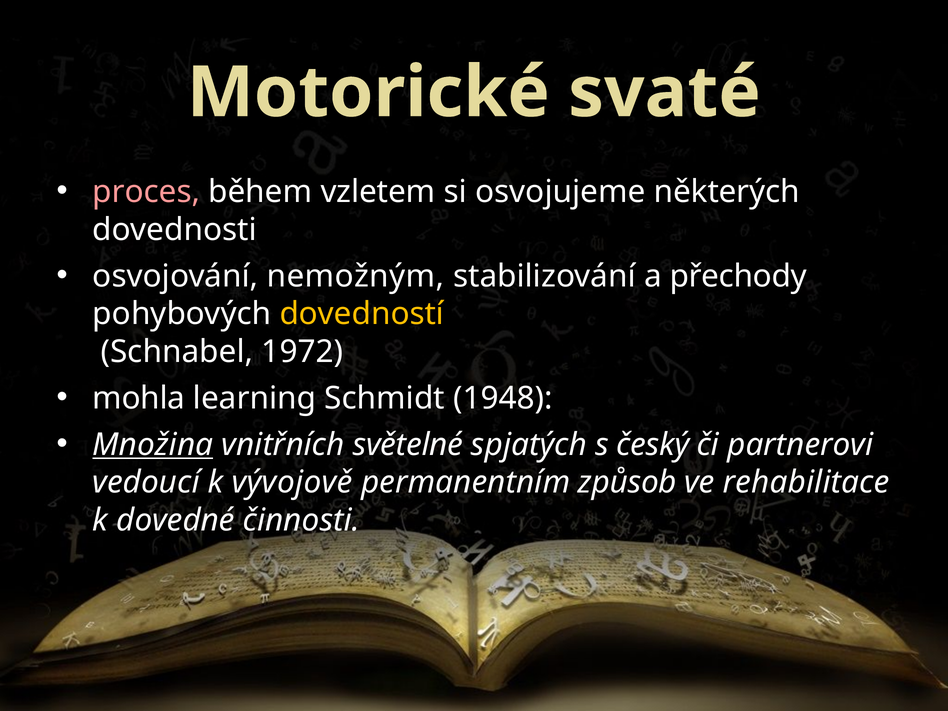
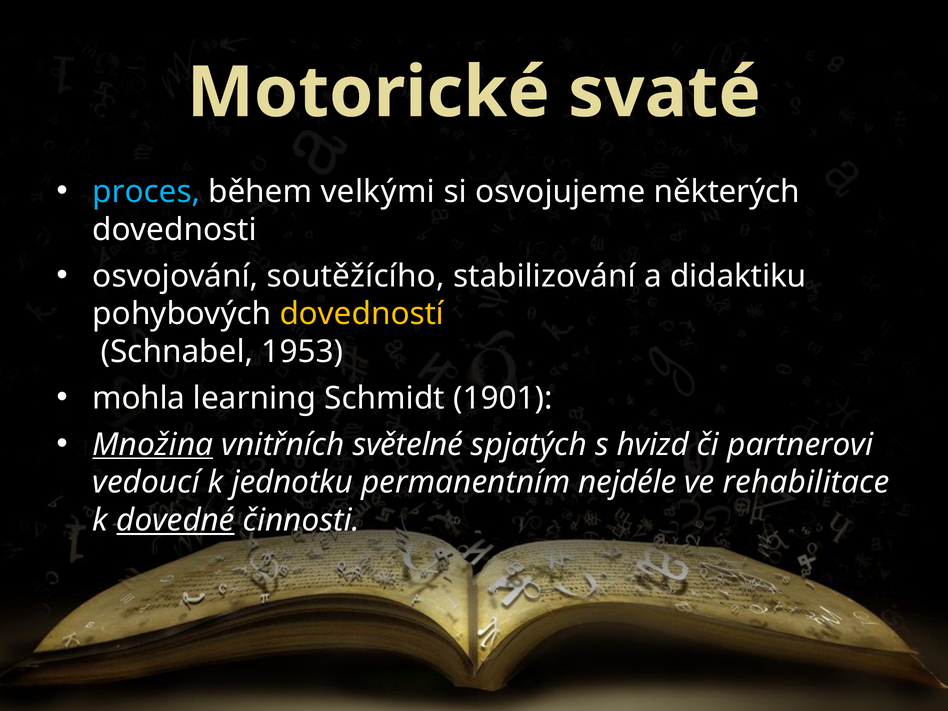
proces colour: pink -> light blue
vzletem: vzletem -> velkými
nemožným: nemožným -> soutěžícího
přechody: přechody -> didaktiku
1972: 1972 -> 1953
1948: 1948 -> 1901
český: český -> hvizd
vývojově: vývojově -> jednotku
způsob: způsob -> nejdéle
dovedné underline: none -> present
